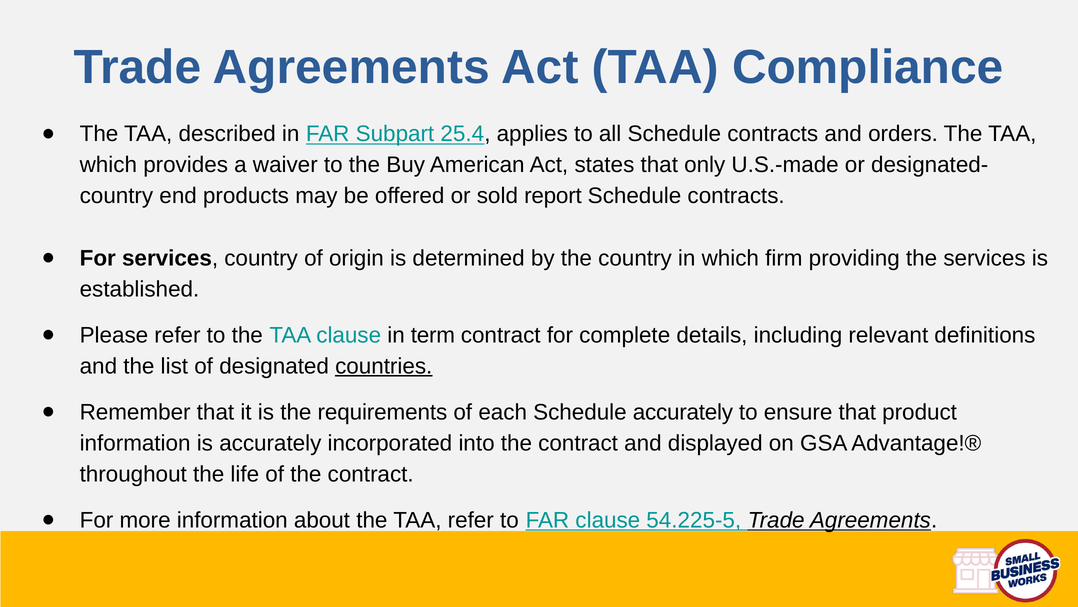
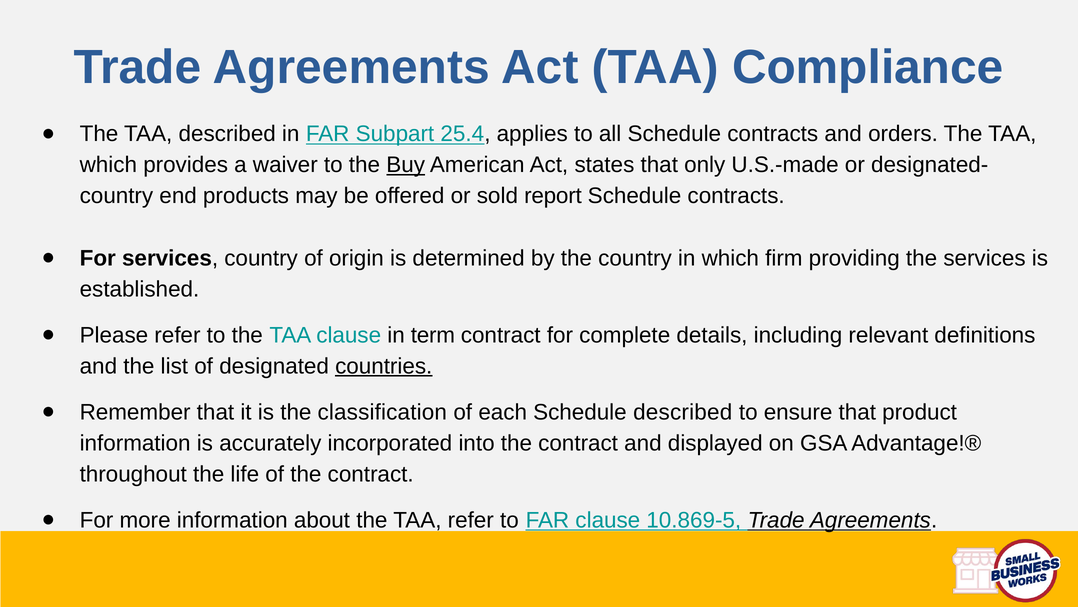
Buy underline: none -> present
requirements: requirements -> classification
Schedule accurately: accurately -> described
54.225-5: 54.225-5 -> 10.869-5
